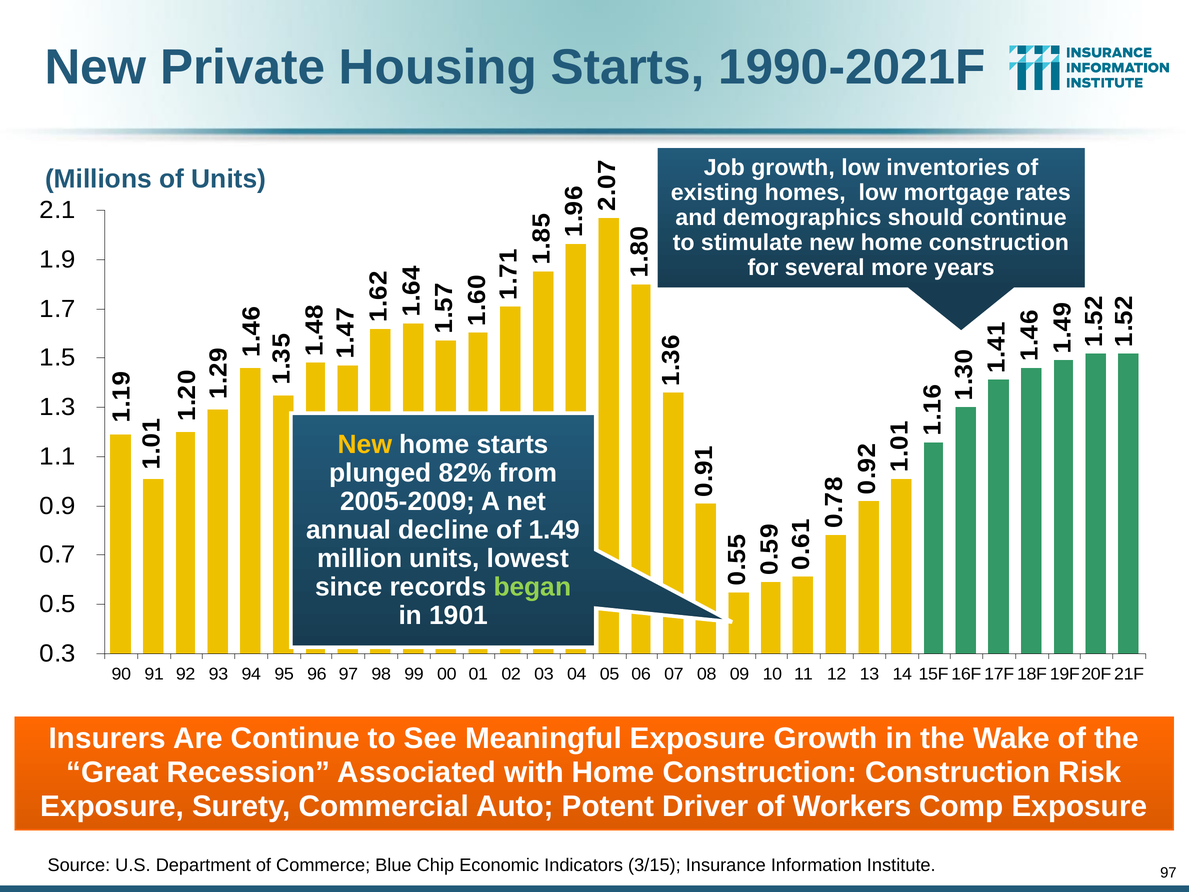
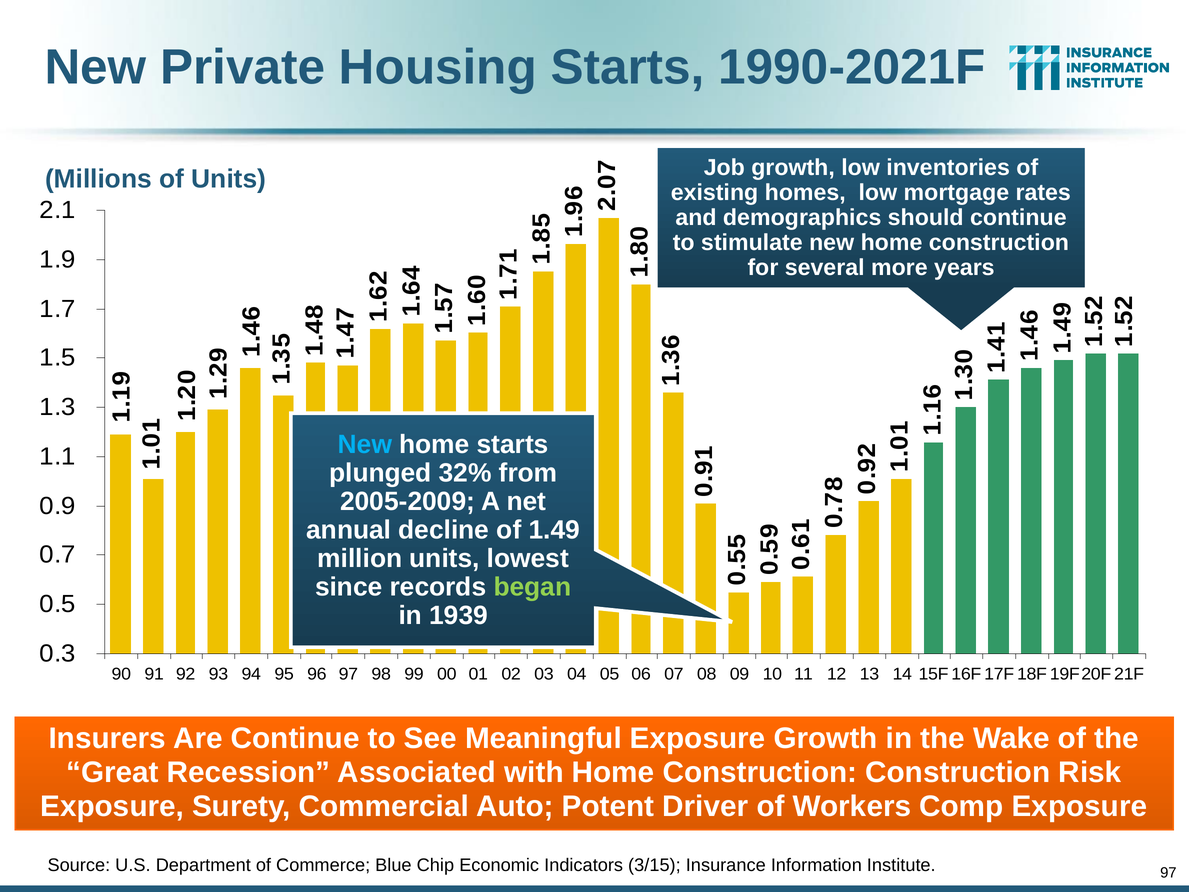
New at (365, 444) colour: yellow -> light blue
82%: 82% -> 32%
1901: 1901 -> 1939
